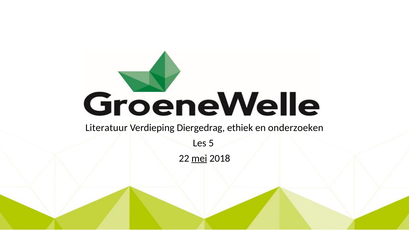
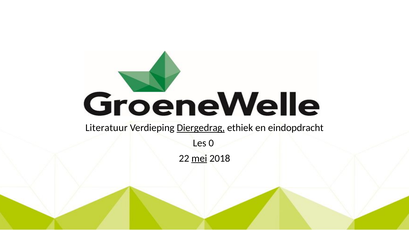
Diergedrag underline: none -> present
onderzoeken: onderzoeken -> eindopdracht
5: 5 -> 0
